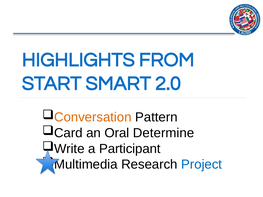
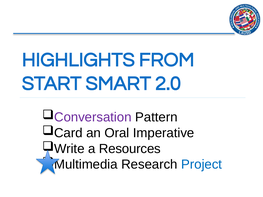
Conversation colour: orange -> purple
Determine: Determine -> Imperative
Participant: Participant -> Resources
